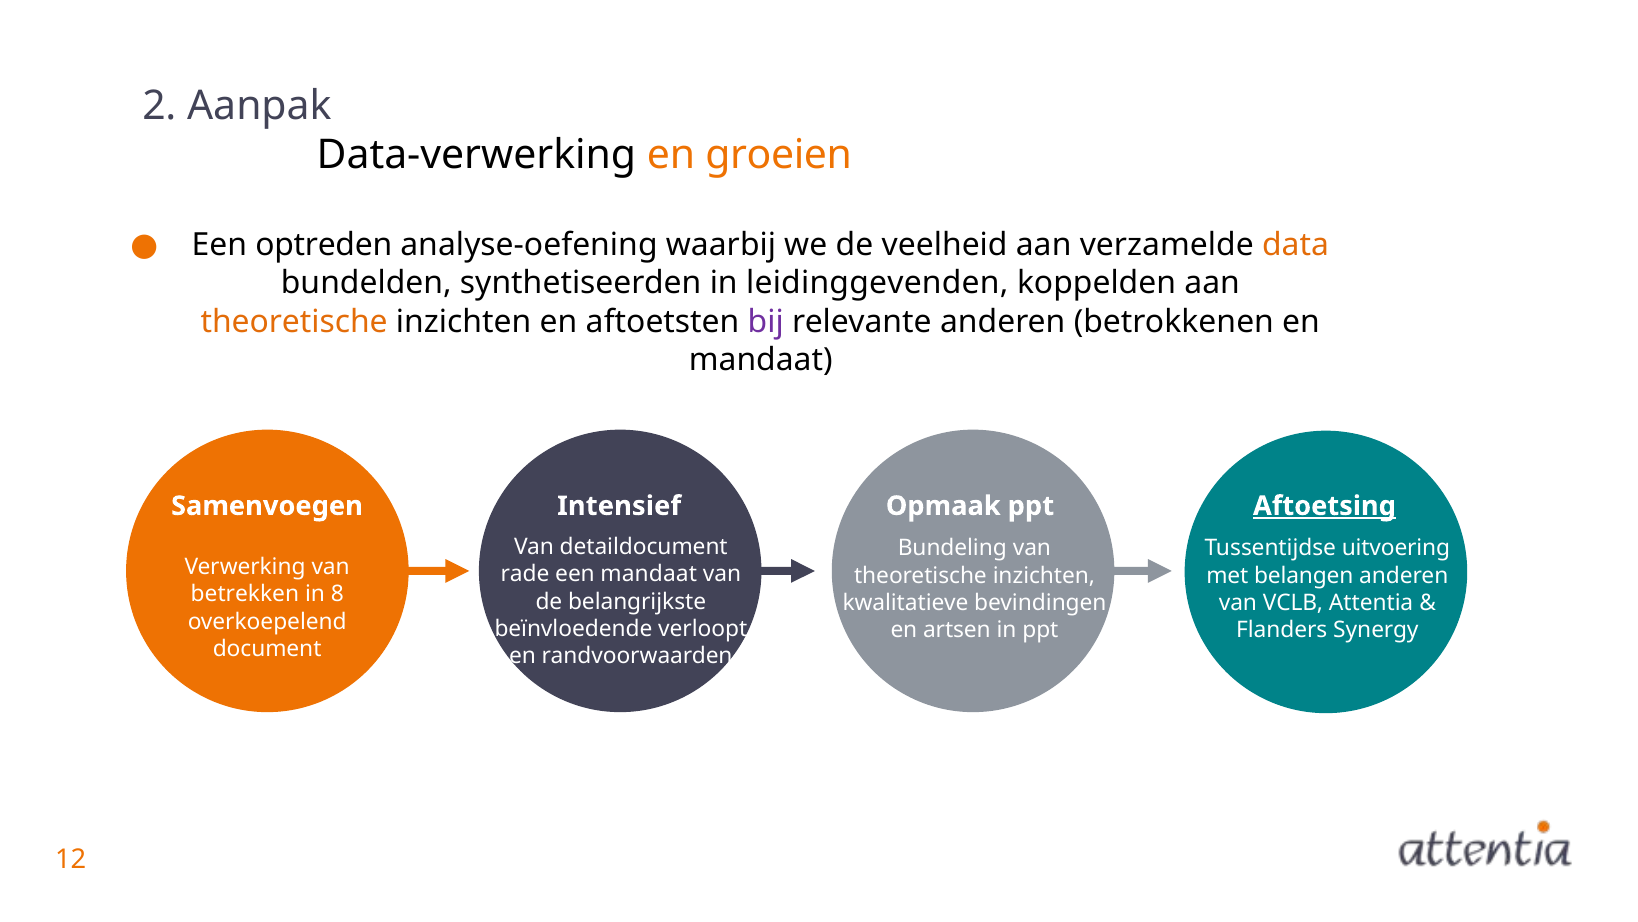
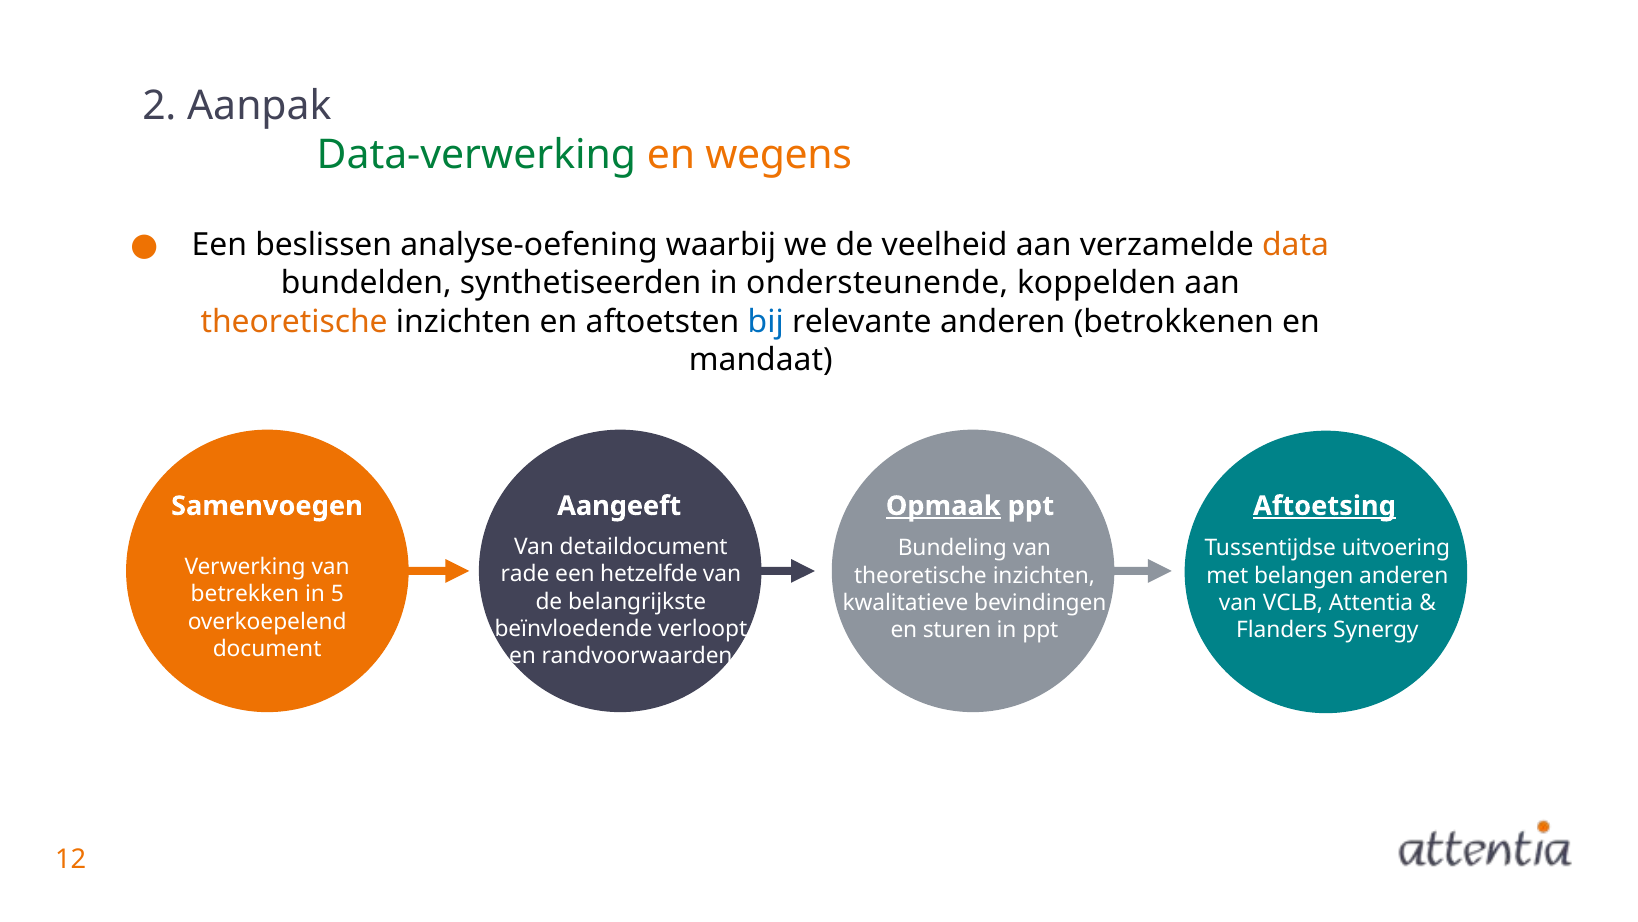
Data-verwerking colour: black -> green
groeien: groeien -> wegens
optreden: optreden -> beslissen
leidinggevenden: leidinggevenden -> ondersteunende
bij colour: purple -> blue
Intensief: Intensief -> Aangeeft
Opmaak underline: none -> present
een mandaat: mandaat -> hetzelfde
8: 8 -> 5
artsen: artsen -> sturen
